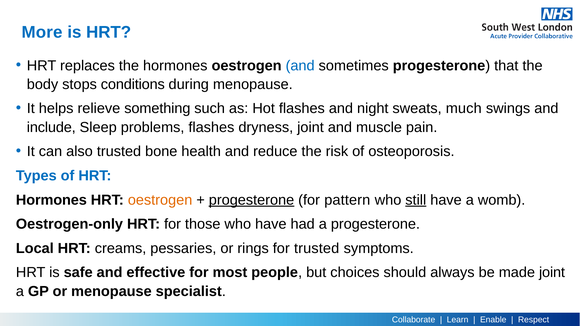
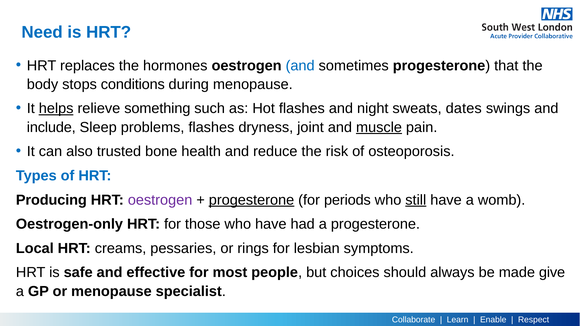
More: More -> Need
helps underline: none -> present
much: much -> dates
muscle underline: none -> present
Hormones at (51, 200): Hormones -> Producing
oestrogen at (160, 200) colour: orange -> purple
pattern: pattern -> periods
for trusted: trusted -> lesbian
made joint: joint -> give
